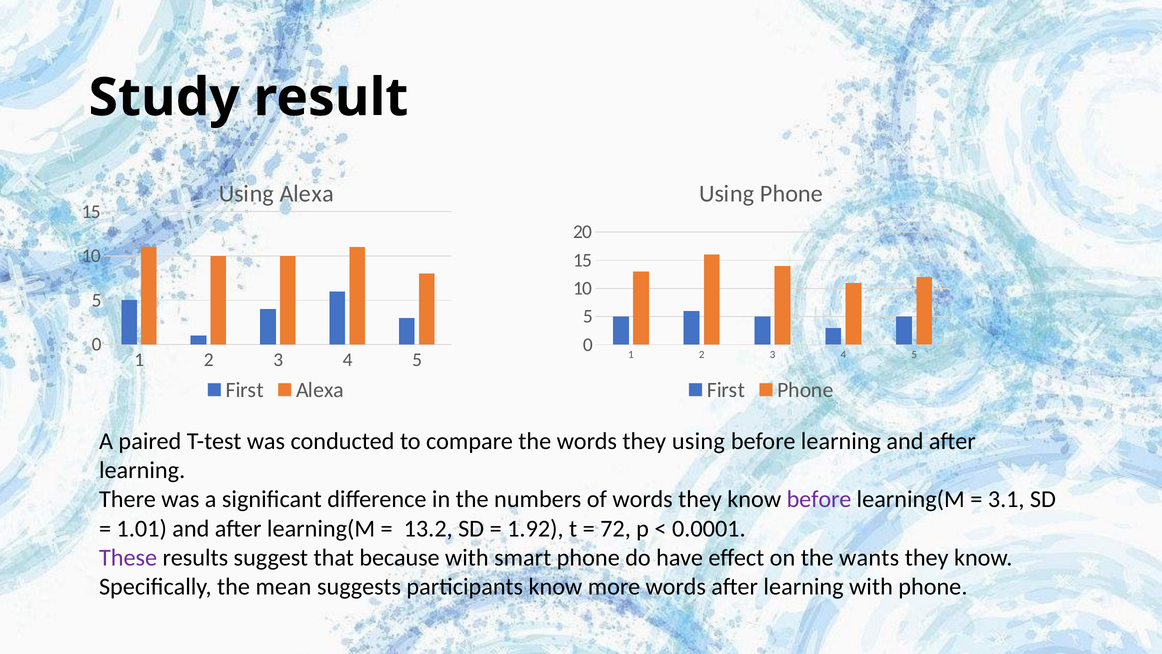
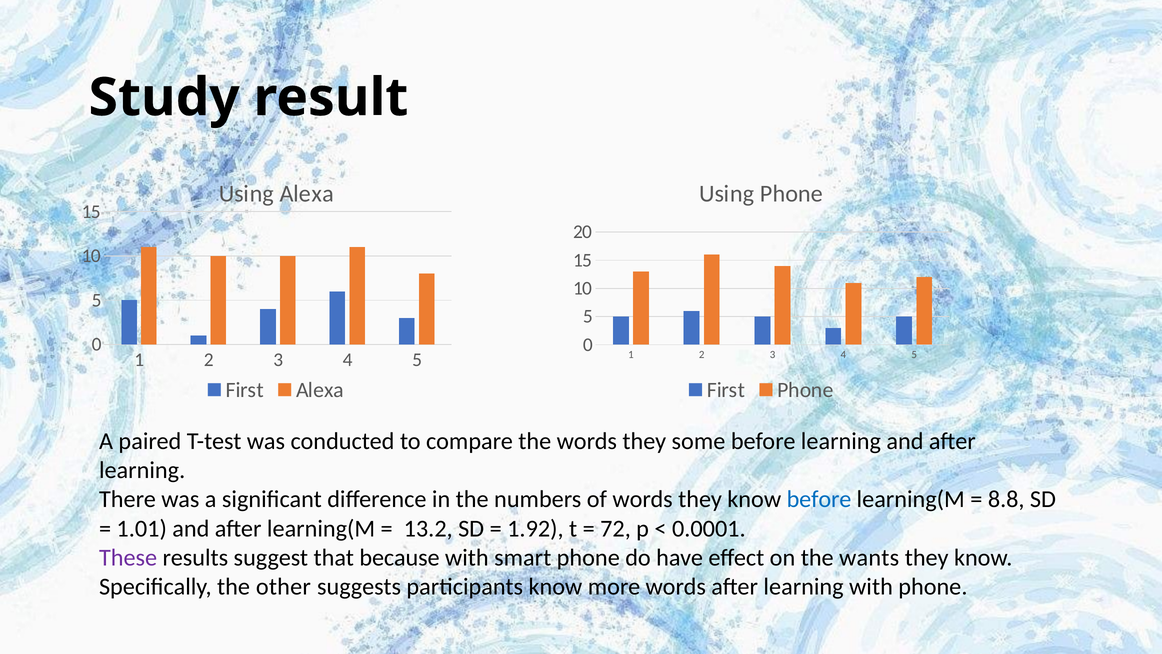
they using: using -> some
before at (819, 499) colour: purple -> blue
3.1: 3.1 -> 8.8
mean: mean -> other
